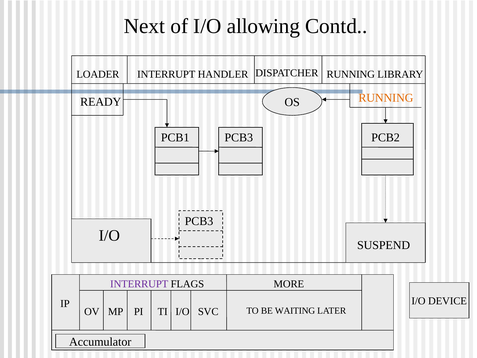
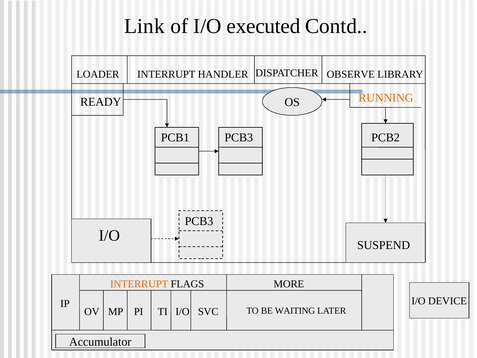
Next: Next -> Link
allowing: allowing -> executed
DISPATCHER RUNNING: RUNNING -> OBSERVE
INTERRUPT at (139, 284) colour: purple -> orange
